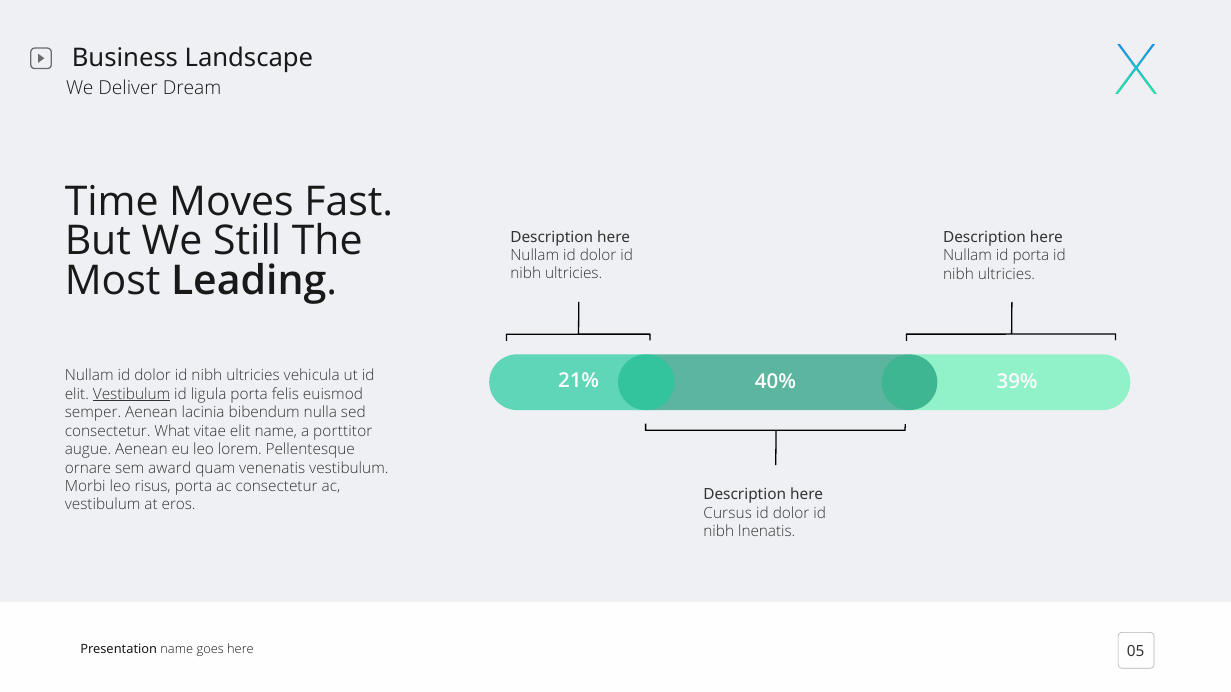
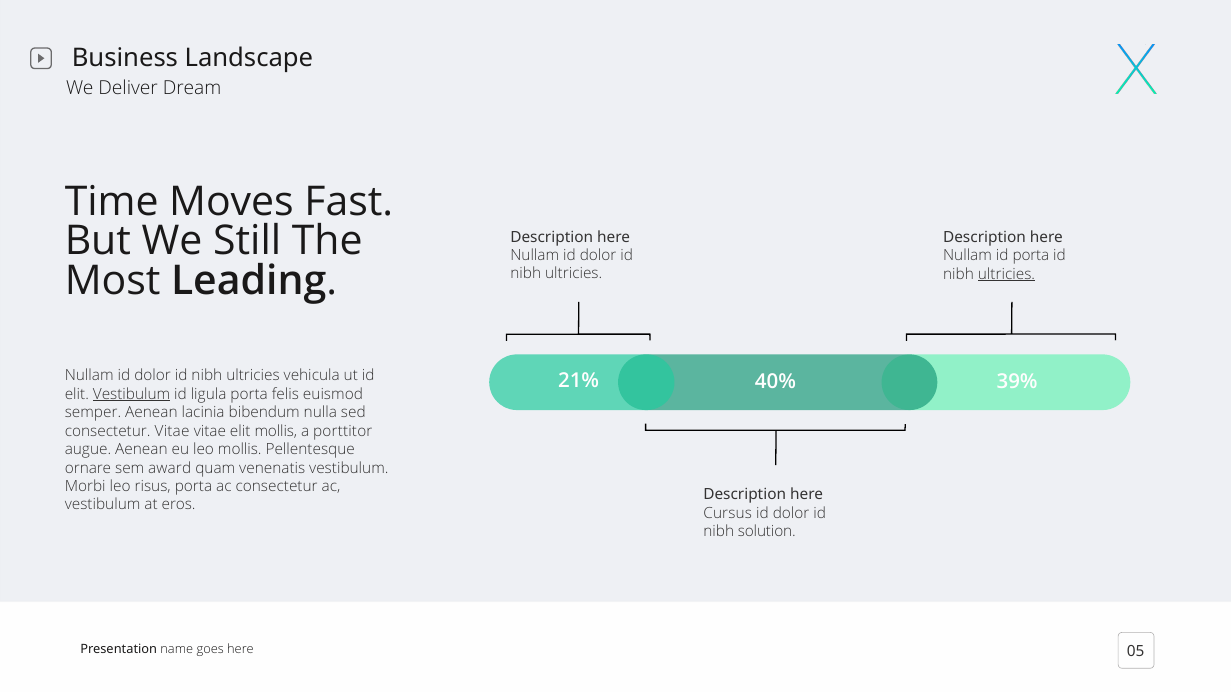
ultricies at (1006, 274) underline: none -> present
consectetur What: What -> Vitae
elit name: name -> mollis
leo lorem: lorem -> mollis
lnenatis: lnenatis -> solution
